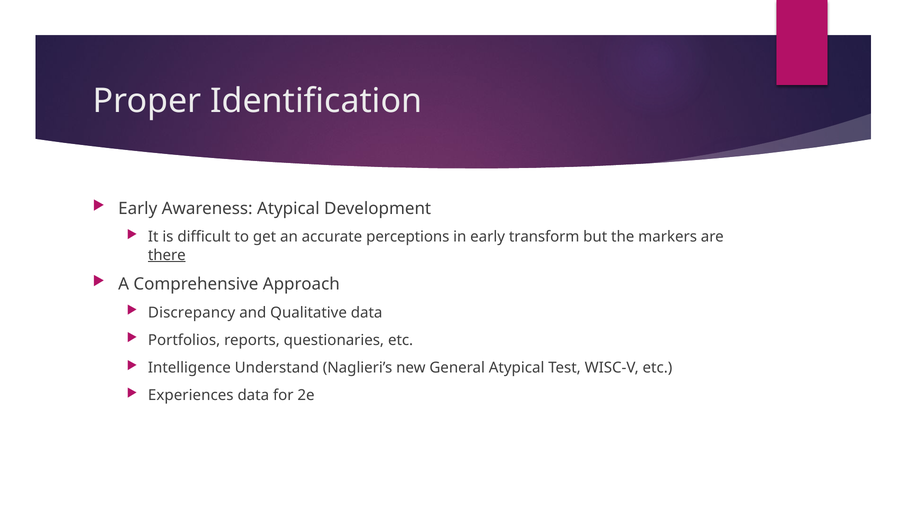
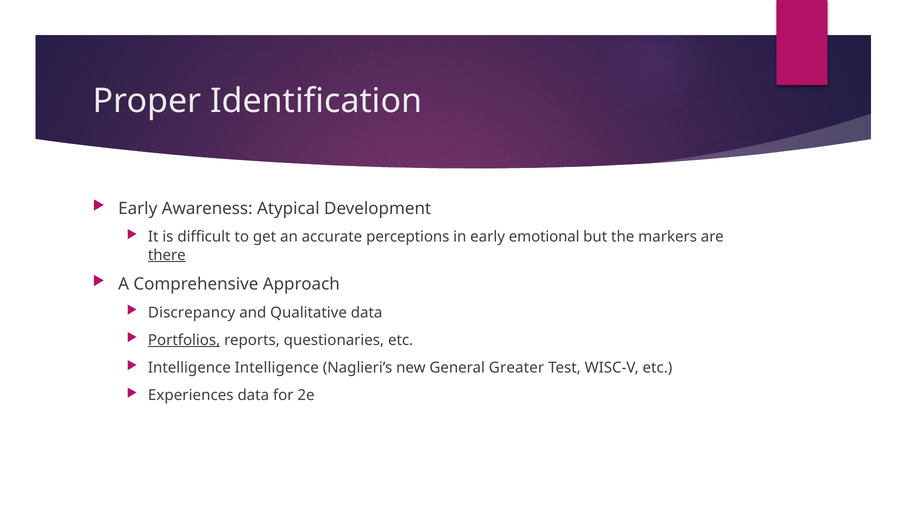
transform: transform -> emotional
Portfolios underline: none -> present
Intelligence Understand: Understand -> Intelligence
General Atypical: Atypical -> Greater
